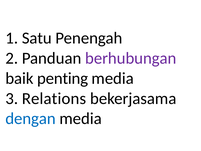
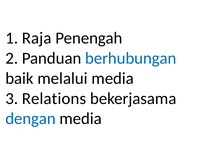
Satu: Satu -> Raja
berhubungan colour: purple -> blue
penting: penting -> melalui
